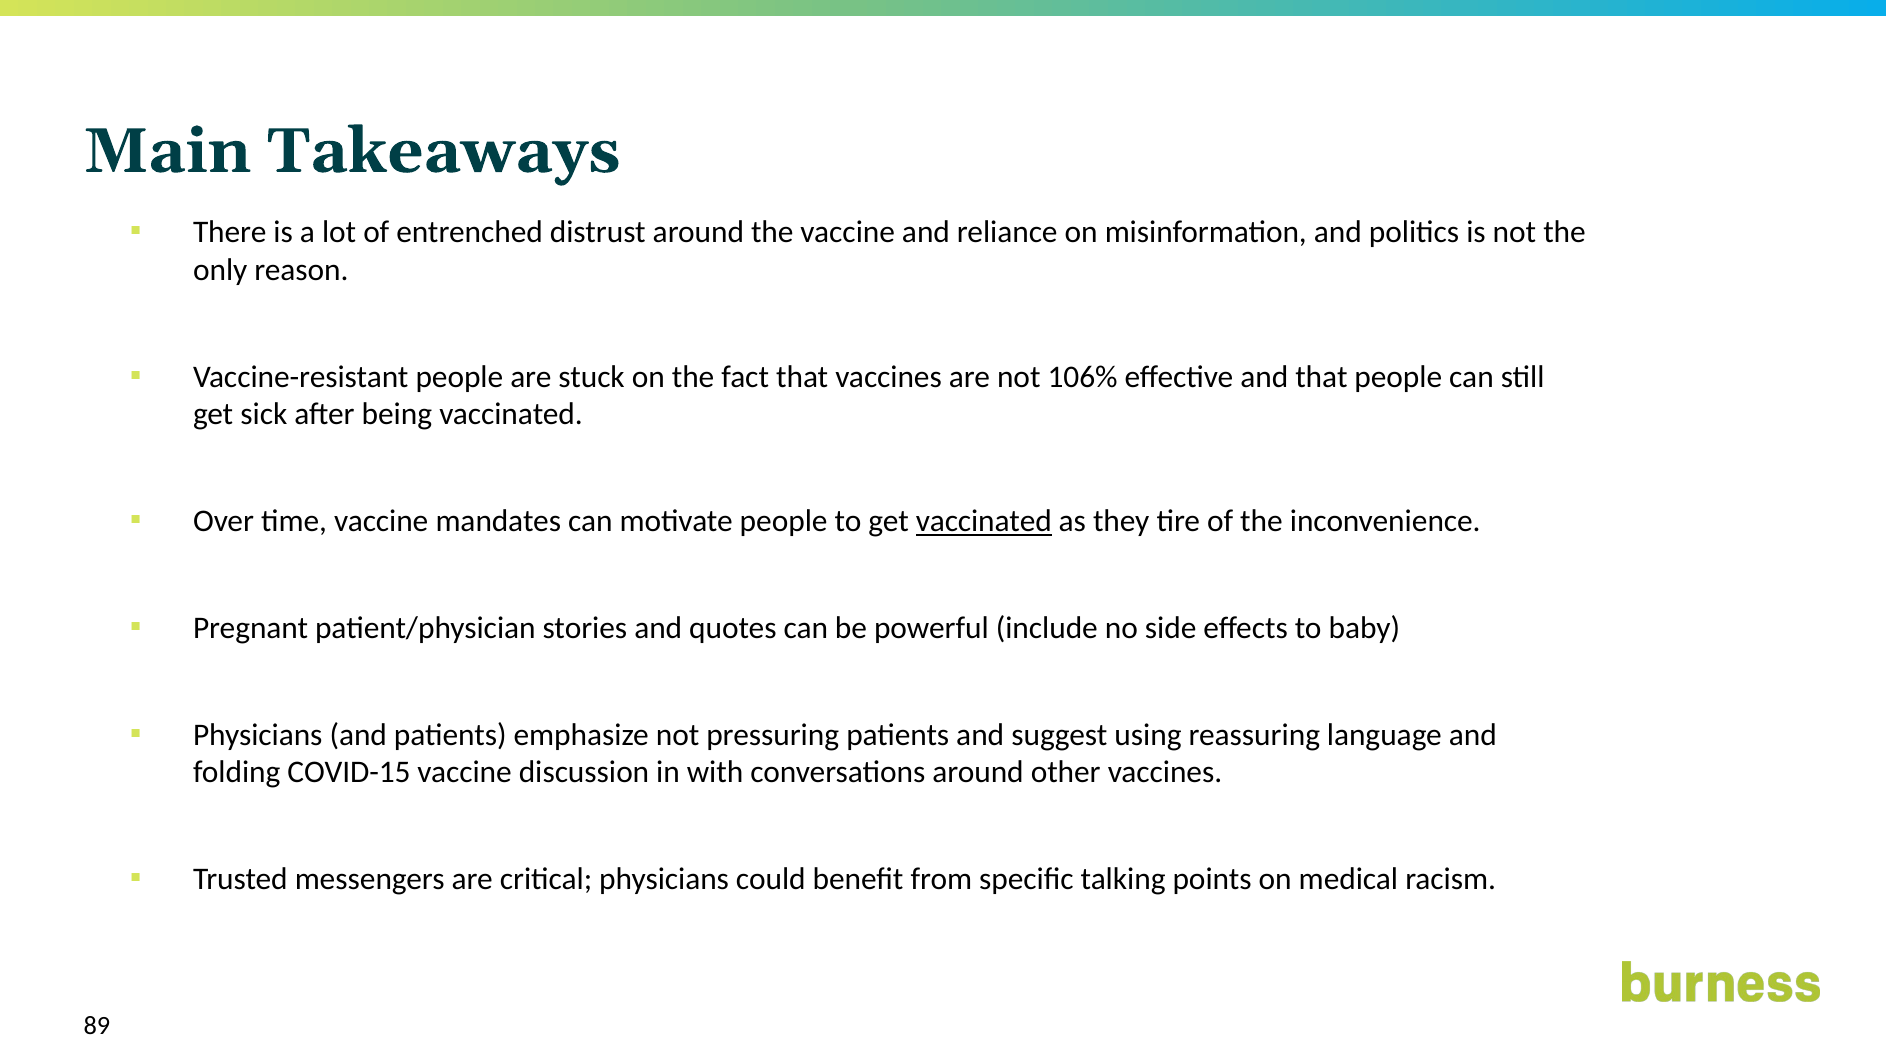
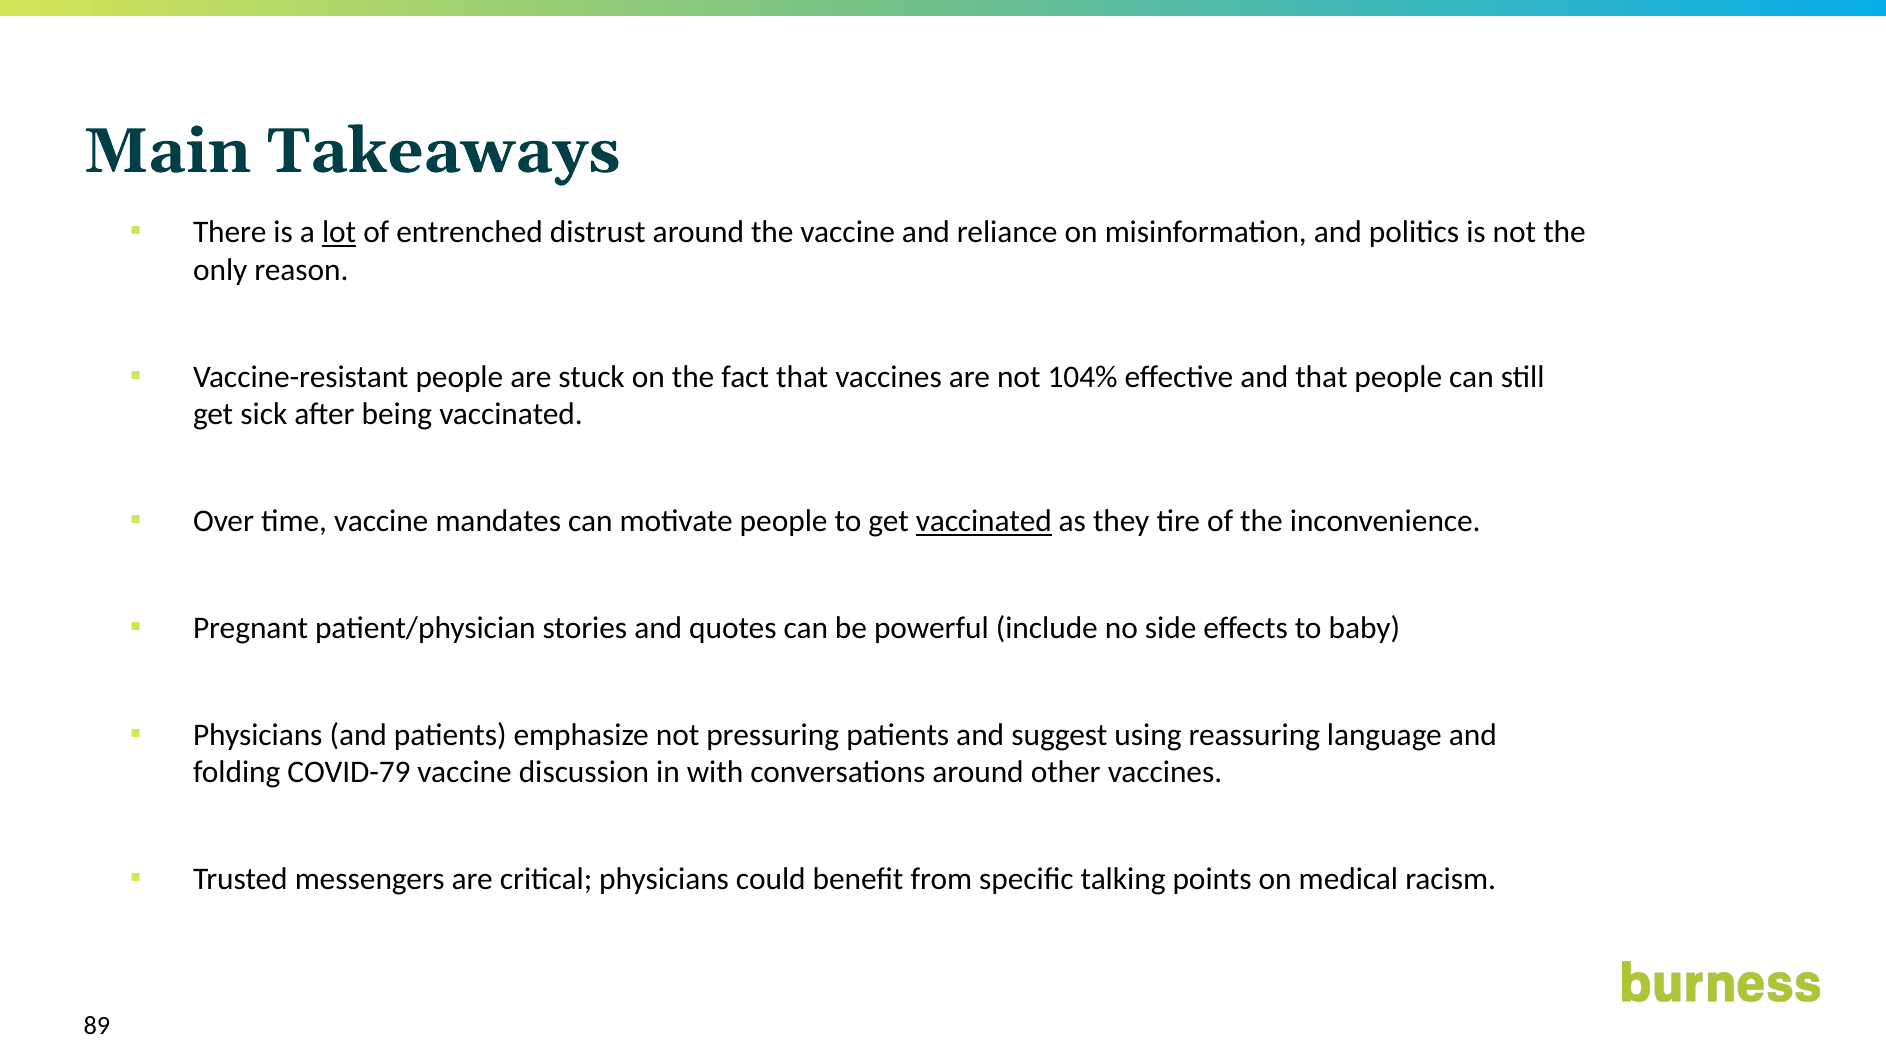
lot underline: none -> present
106%: 106% -> 104%
COVID-15: COVID-15 -> COVID-79
